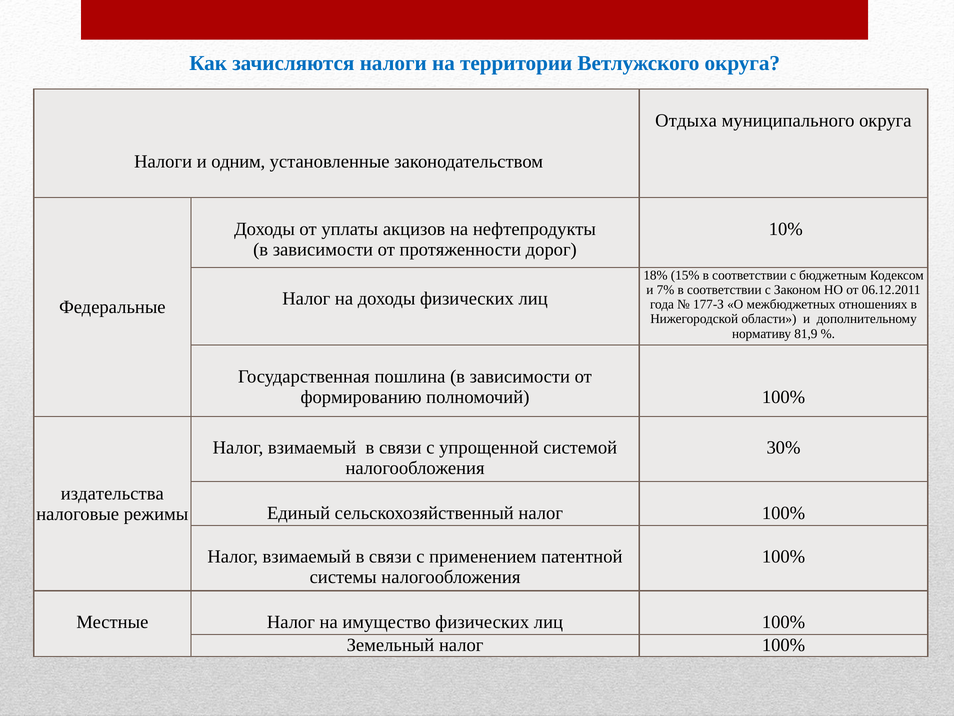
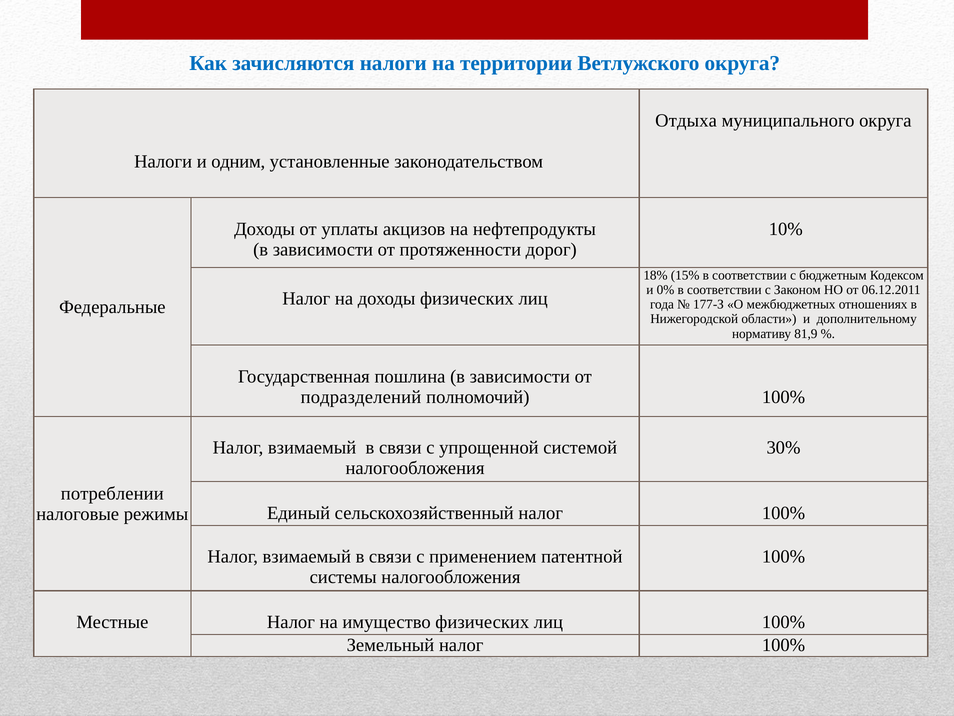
7%: 7% -> 0%
формированию: формированию -> подразделений
издательства: издательства -> потреблении
